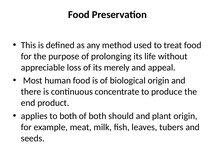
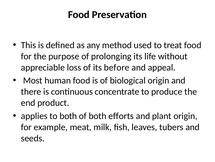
merely: merely -> before
should: should -> efforts
